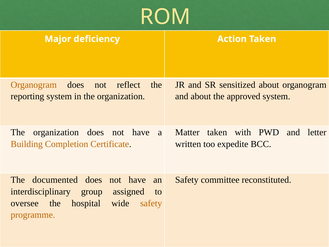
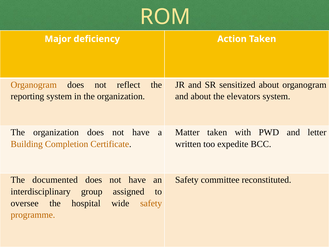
approved: approved -> elevators
